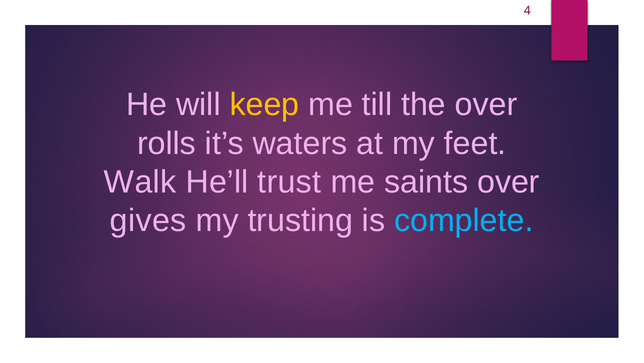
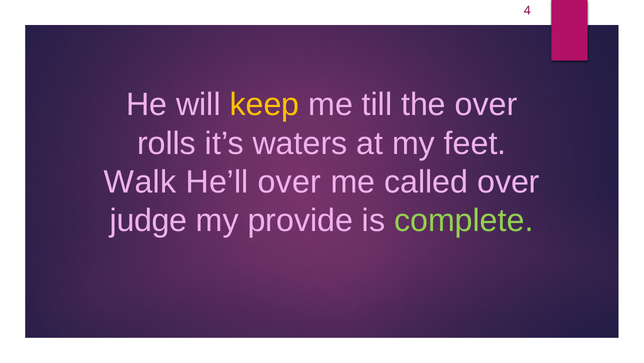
He’ll trust: trust -> over
saints: saints -> called
gives: gives -> judge
trusting: trusting -> provide
complete colour: light blue -> light green
